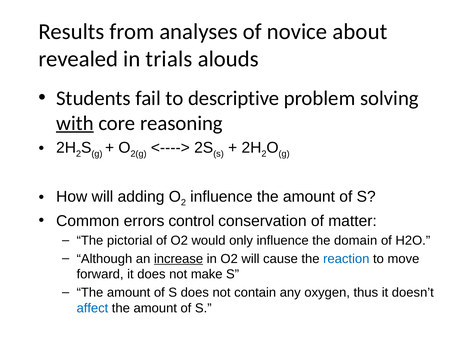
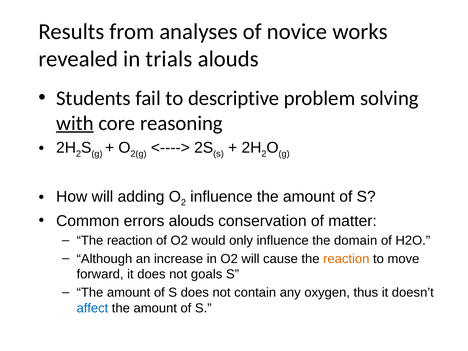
about: about -> works
errors control: control -> alouds
pictorial at (130, 241): pictorial -> reaction
increase underline: present -> none
reaction at (346, 259) colour: blue -> orange
make: make -> goals
